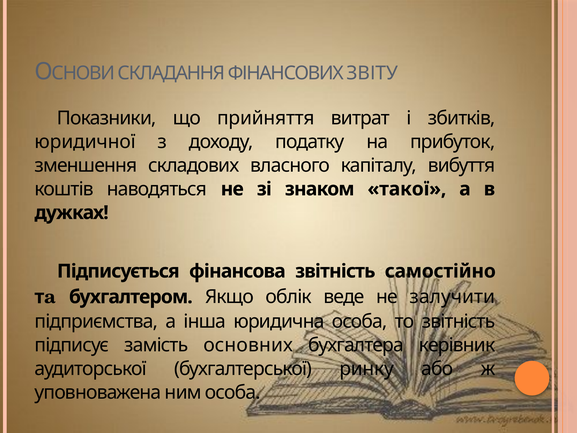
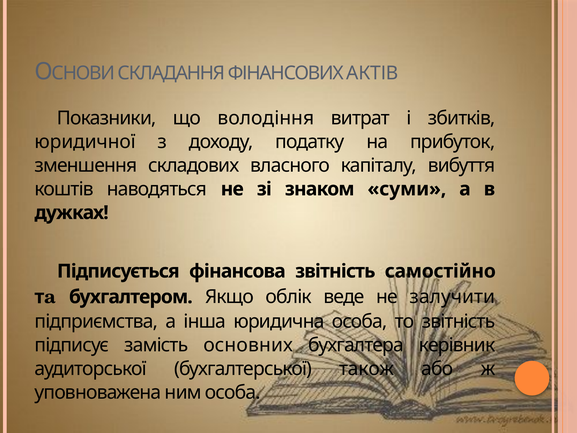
ЗВІТУ: ЗВІТУ -> АКТІВ
прийняття: прийняття -> володіння
такої: такої -> суми
ринку: ринку -> також
